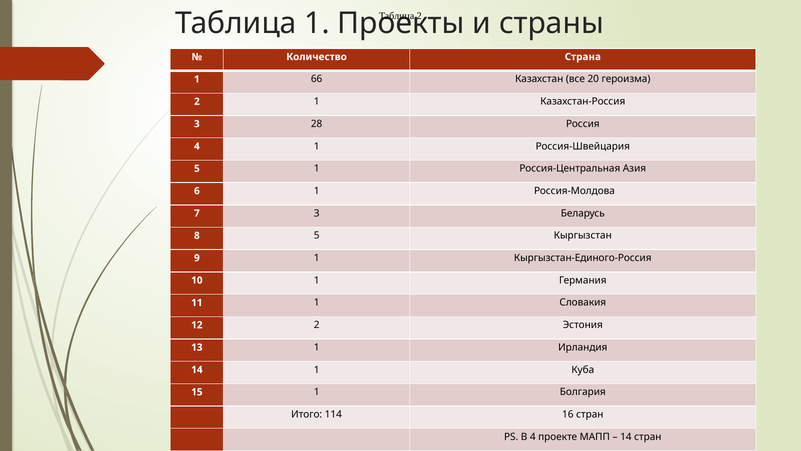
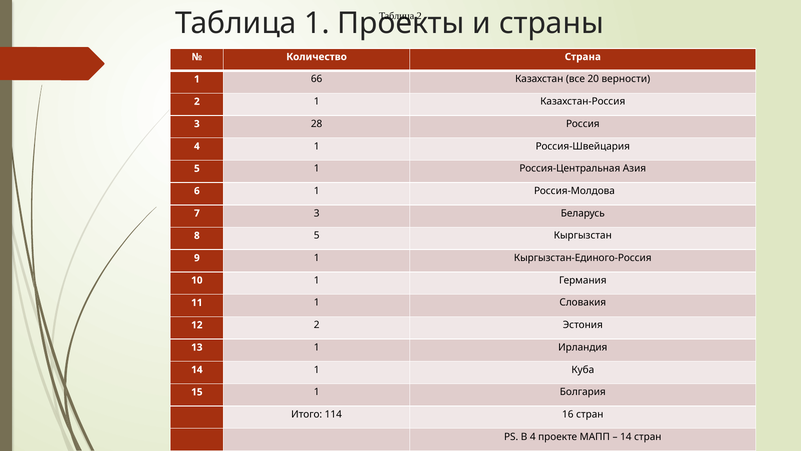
героизма: героизма -> верности
